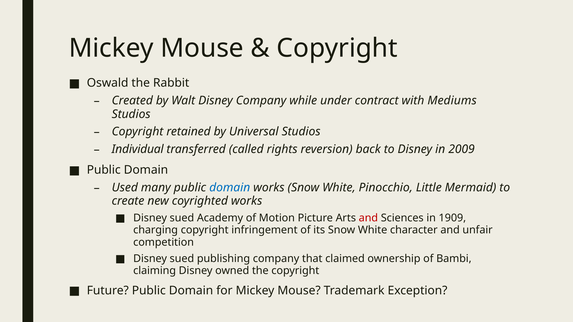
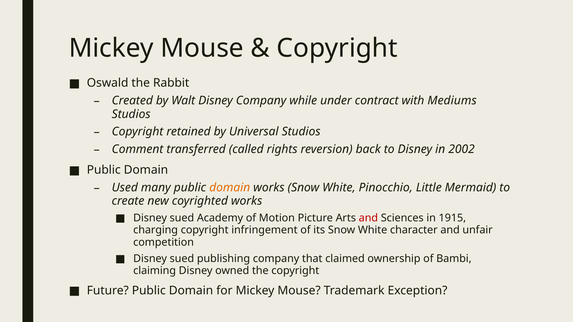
Individual: Individual -> Comment
2009: 2009 -> 2002
domain at (230, 188) colour: blue -> orange
1909: 1909 -> 1915
